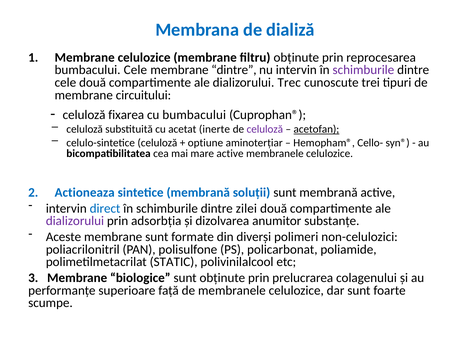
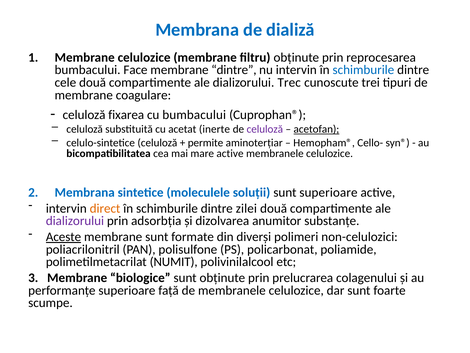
bumbacului Cele: Cele -> Face
schimburile at (363, 70) colour: purple -> blue
circuitului: circuitului -> coagulare
optiune: optiune -> permite
Actioneaza at (85, 192): Actioneaza -> Membrana
sintetice membrană: membrană -> moleculele
sunt membrană: membrană -> superioare
direct colour: blue -> orange
Aceste underline: none -> present
STATIC: STATIC -> NUMIT
